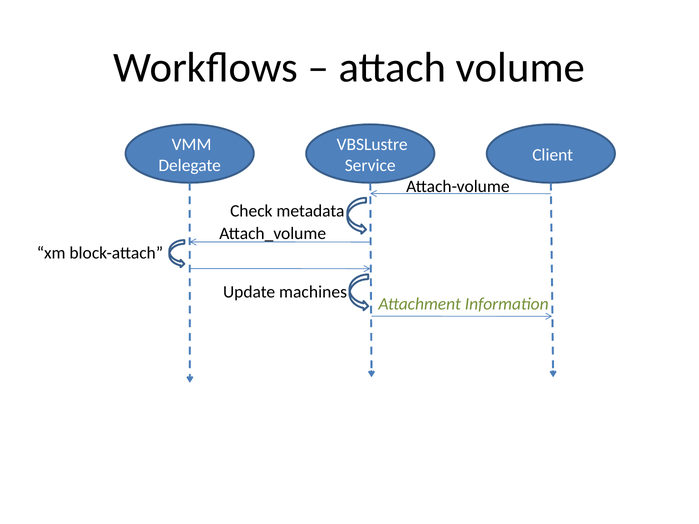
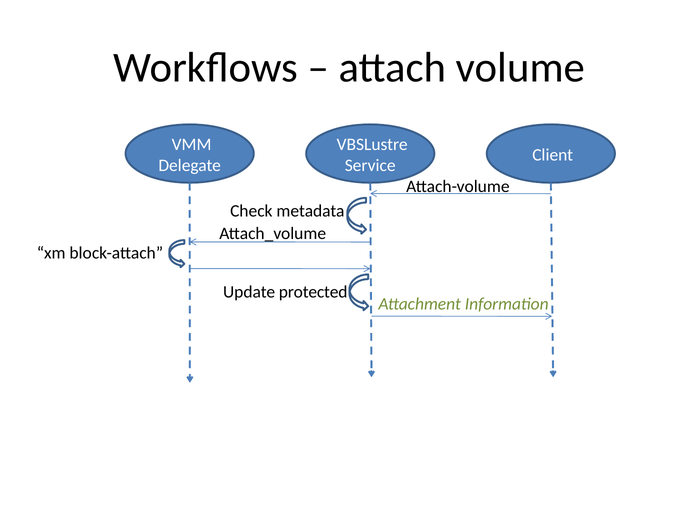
machines: machines -> protected
